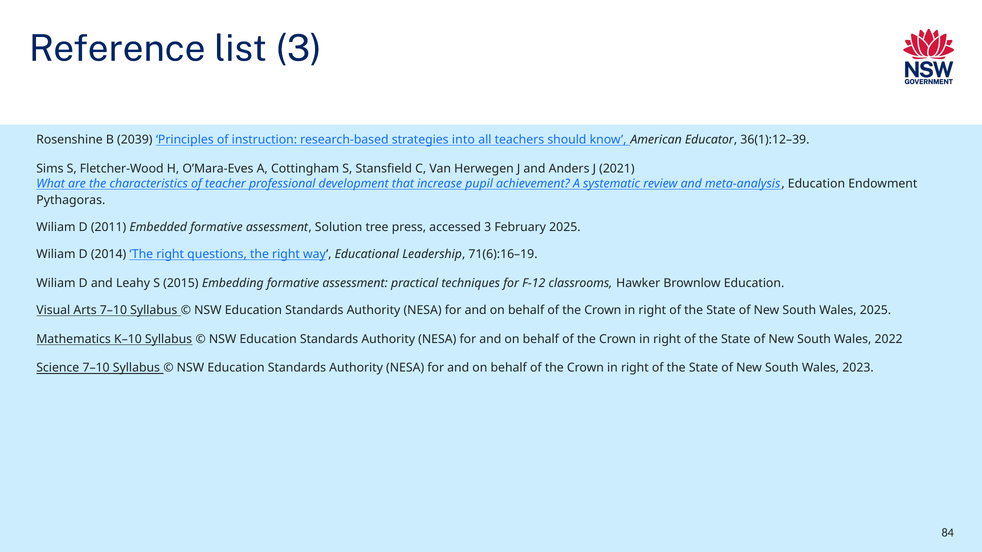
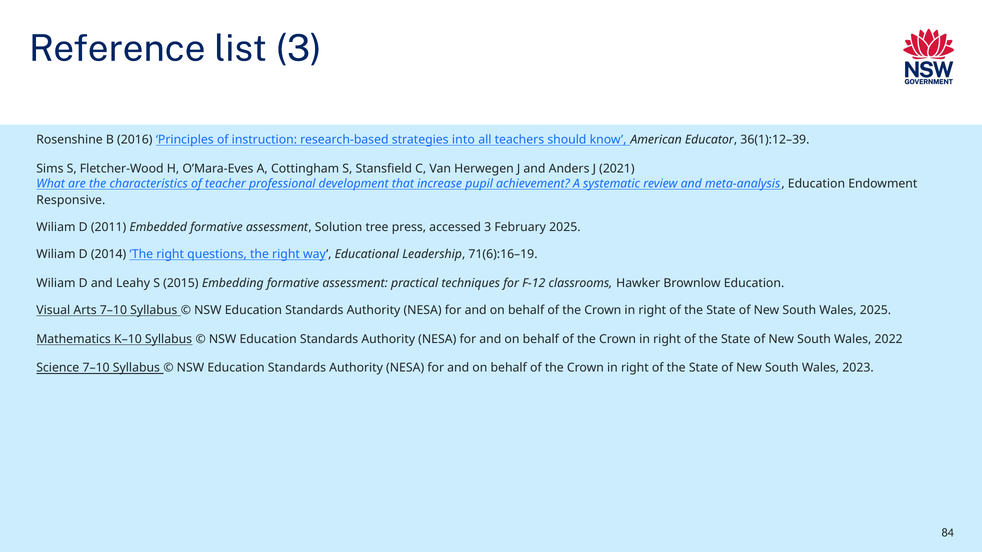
2039: 2039 -> 2016
Pythagoras: Pythagoras -> Responsive
